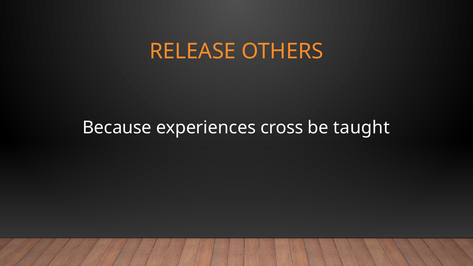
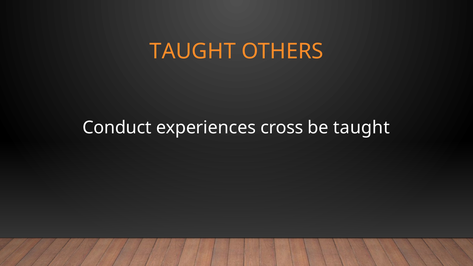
RELEASE at (193, 51): RELEASE -> TAUGHT
Because: Because -> Conduct
